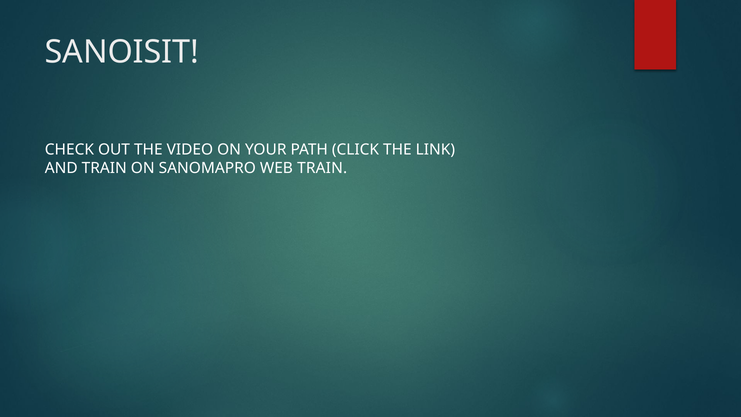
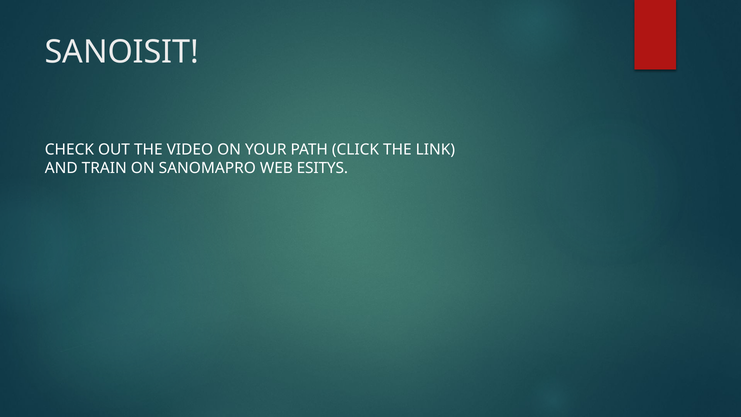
WEB TRAIN: TRAIN -> ESITYS
